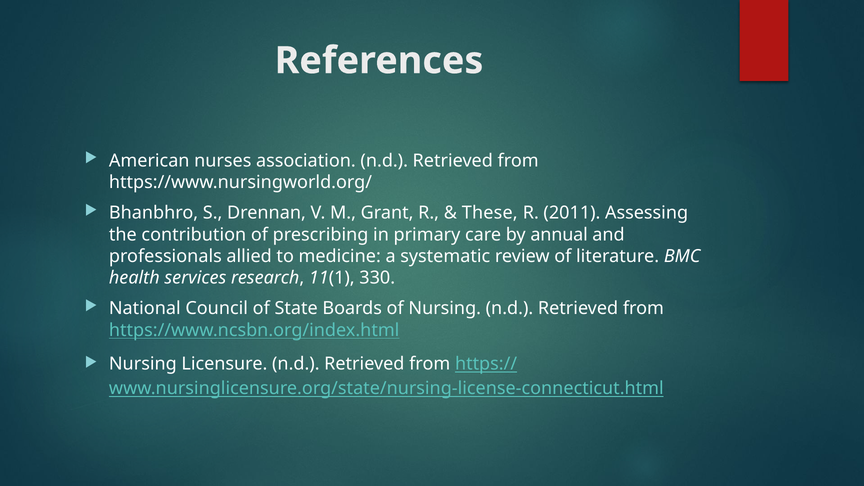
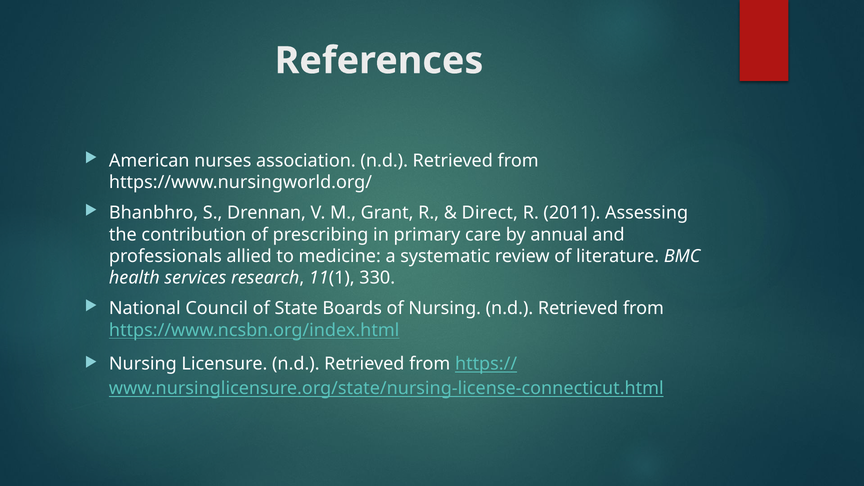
These: These -> Direct
